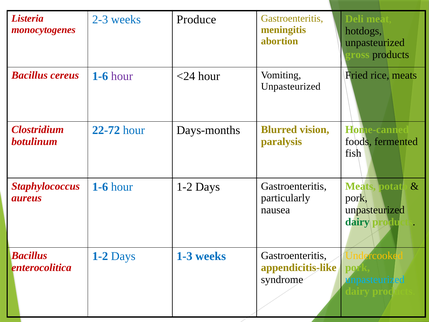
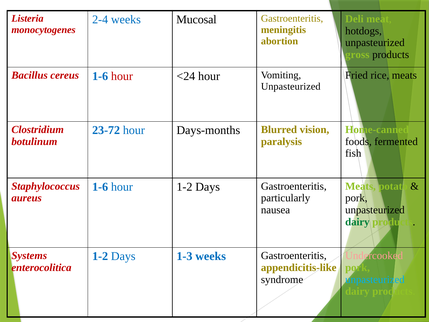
2-3: 2-3 -> 2-4
Produce: Produce -> Mucosal
hour at (122, 76) colour: purple -> red
22-72: 22-72 -> 23-72
Bacillus at (29, 255): Bacillus -> Systems
Undercooked colour: yellow -> pink
